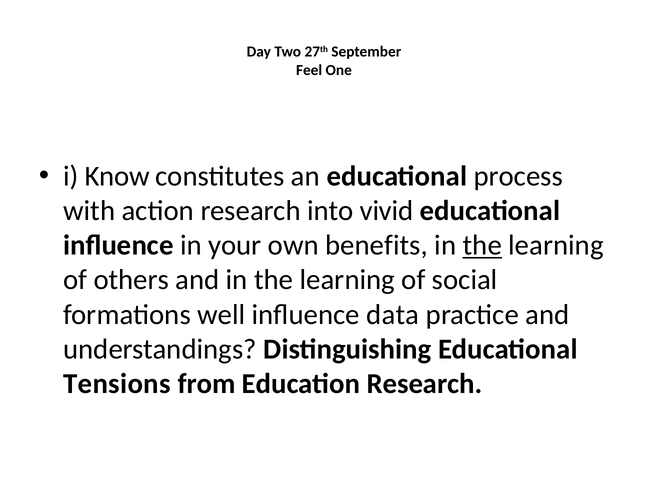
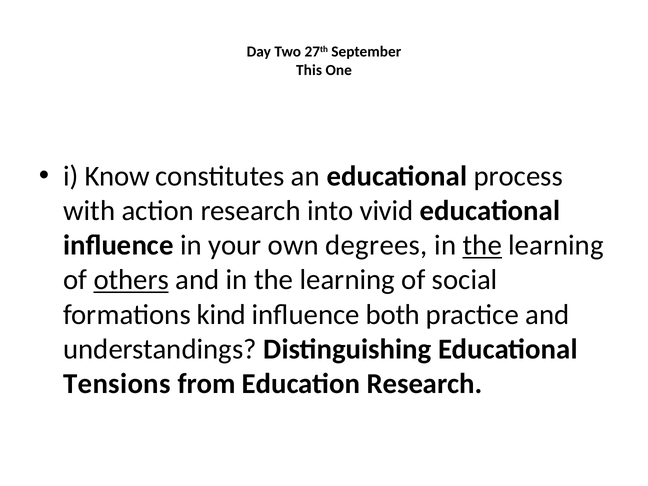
Feel: Feel -> This
benefits: benefits -> degrees
others underline: none -> present
well: well -> kind
data: data -> both
